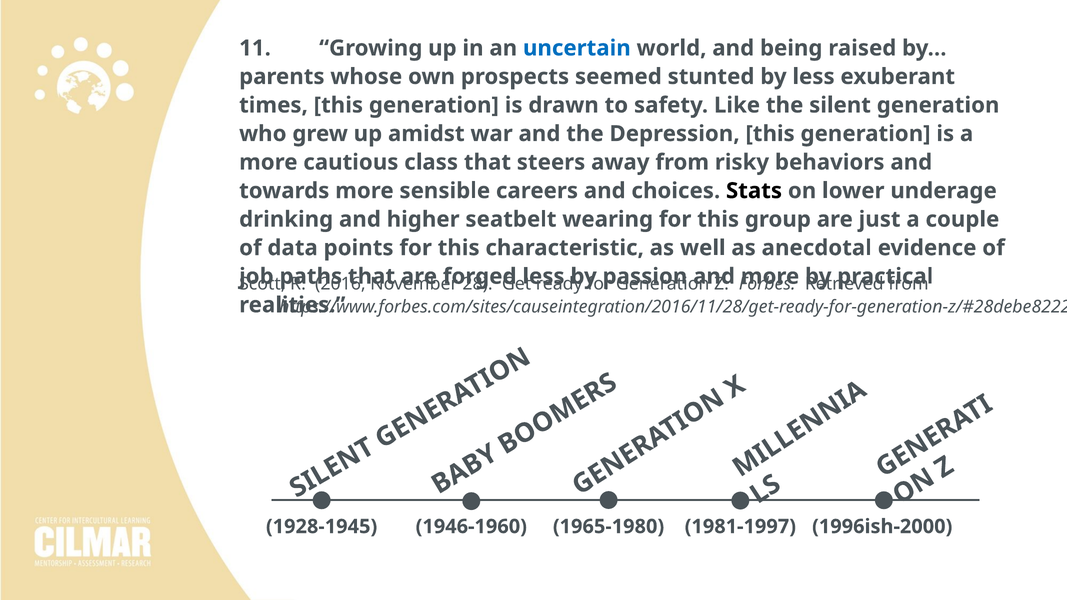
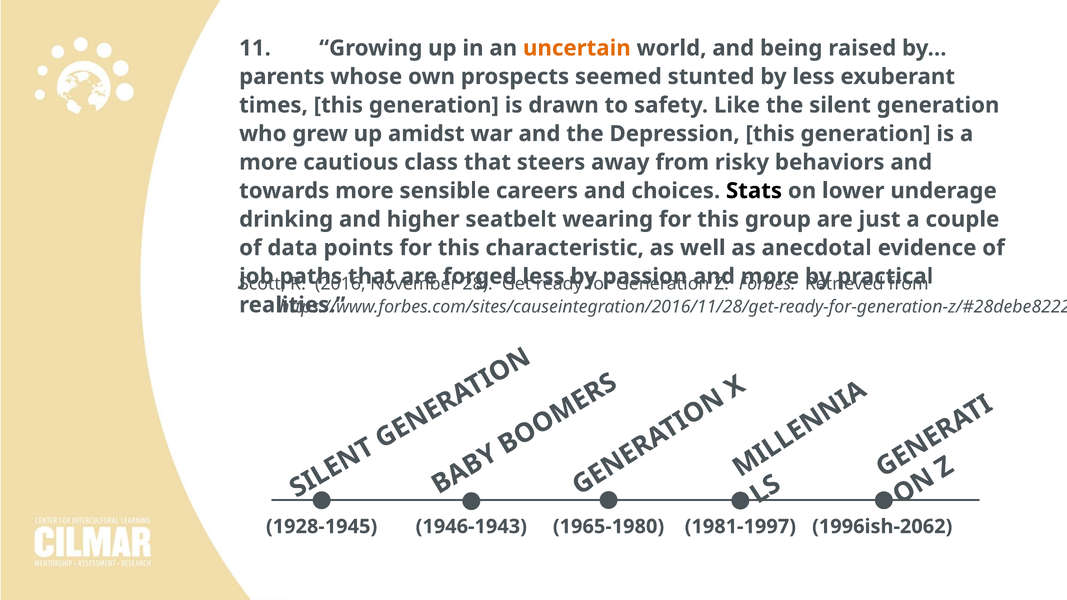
uncertain colour: blue -> orange
1946-1960: 1946-1960 -> 1946-1943
1996ish-2000: 1996ish-2000 -> 1996ish-2062
